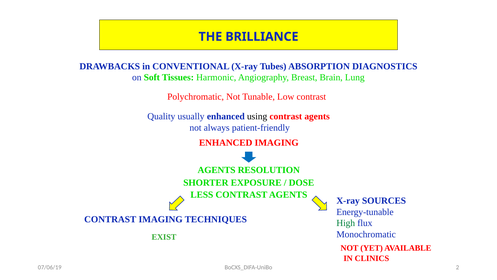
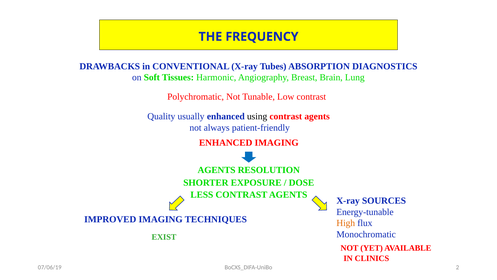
BRILLIANCE: BRILLIANCE -> FREQUENCY
CONTRAST at (110, 219): CONTRAST -> IMPROVED
High colour: green -> orange
